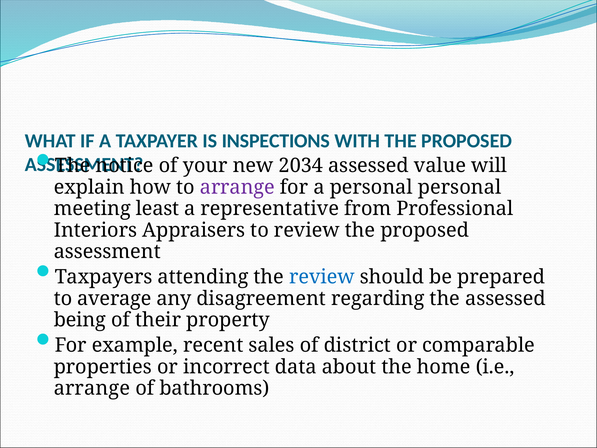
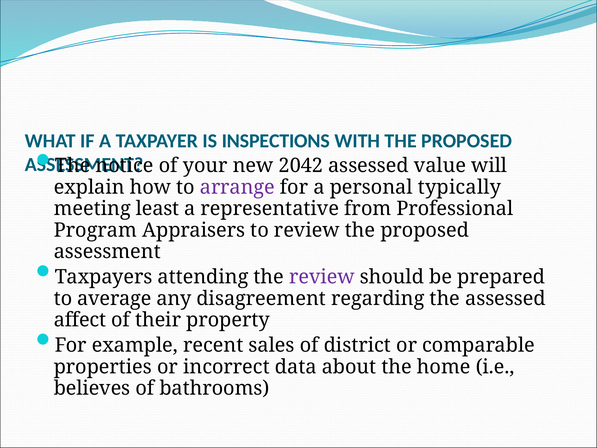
2034: 2034 -> 2042
personal personal: personal -> typically
Interiors: Interiors -> Program
review at (322, 277) colour: blue -> purple
being: being -> affect
arrange at (92, 388): arrange -> believes
